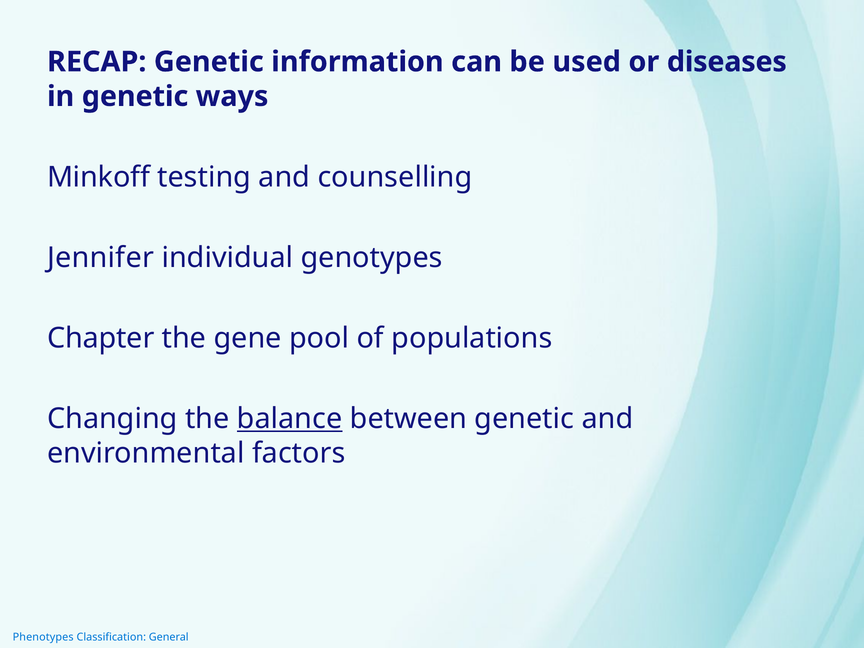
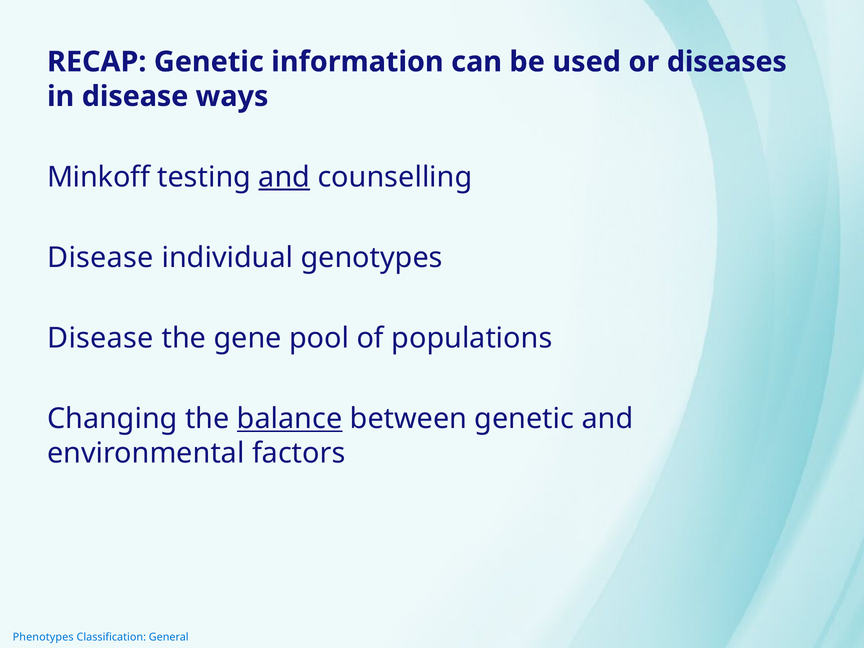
in genetic: genetic -> disease
and at (284, 177) underline: none -> present
Jennifer at (101, 258): Jennifer -> Disease
Chapter at (101, 338): Chapter -> Disease
